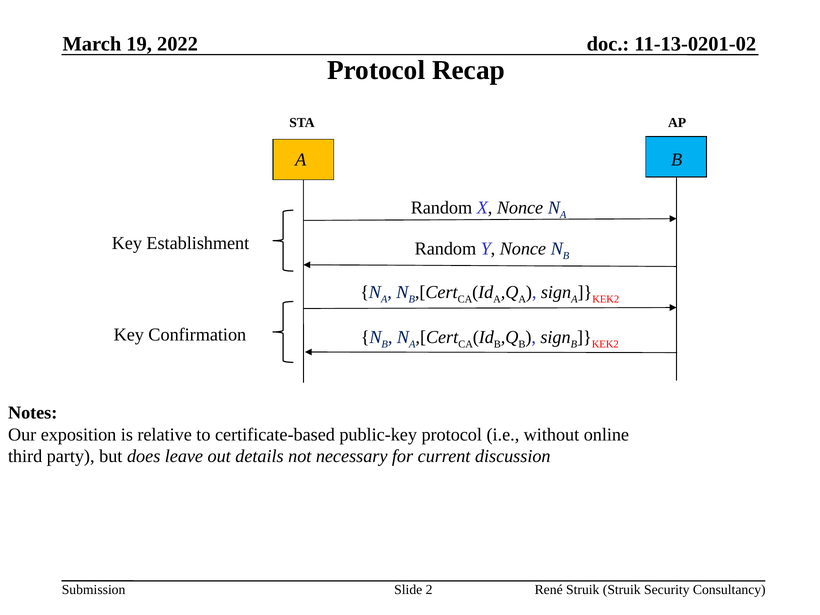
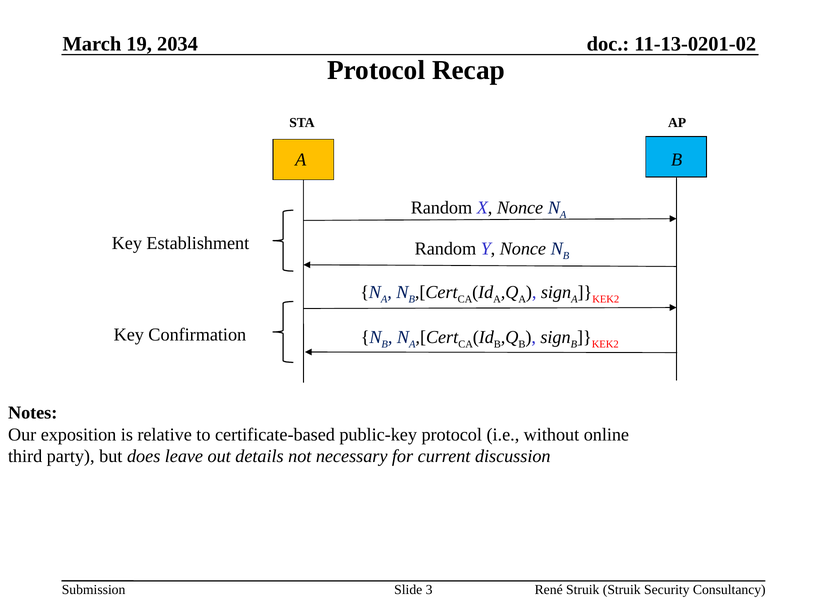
2022: 2022 -> 2034
2: 2 -> 3
